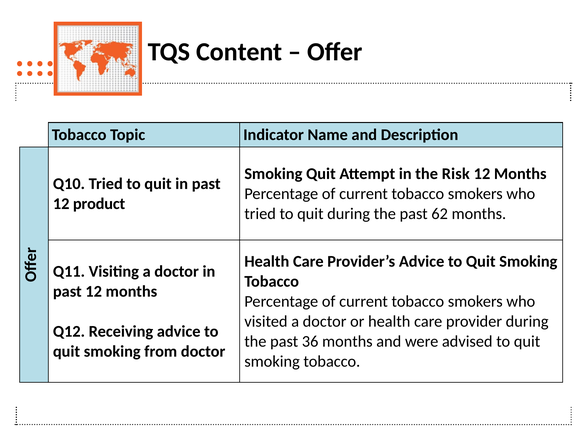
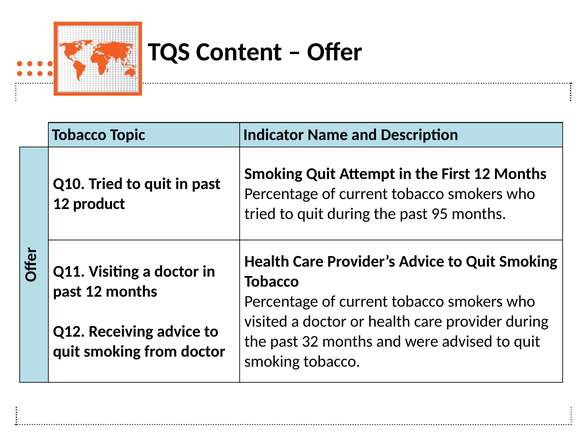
Risk: Risk -> First
62: 62 -> 95
36: 36 -> 32
